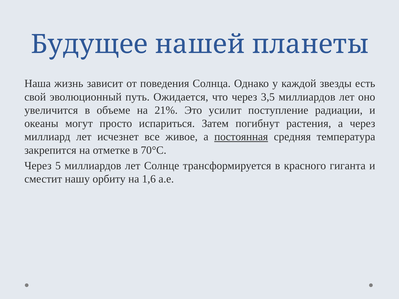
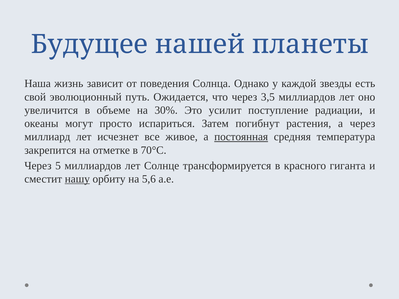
21%: 21% -> 30%
нашу underline: none -> present
1,6: 1,6 -> 5,6
